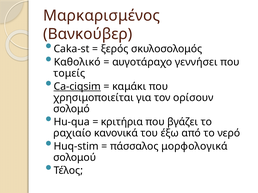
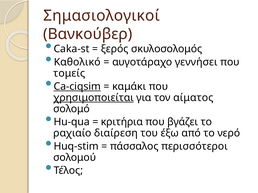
Μαρκαρισμένος: Μαρκαρισμένος -> Σημασιολογικοί
χρησιμοποιείται underline: none -> present
ορίσουν: ορίσουν -> αίματος
κανονικά: κανονικά -> διαίρεση
μορφολογικά: μορφολογικά -> περισσότεροι
